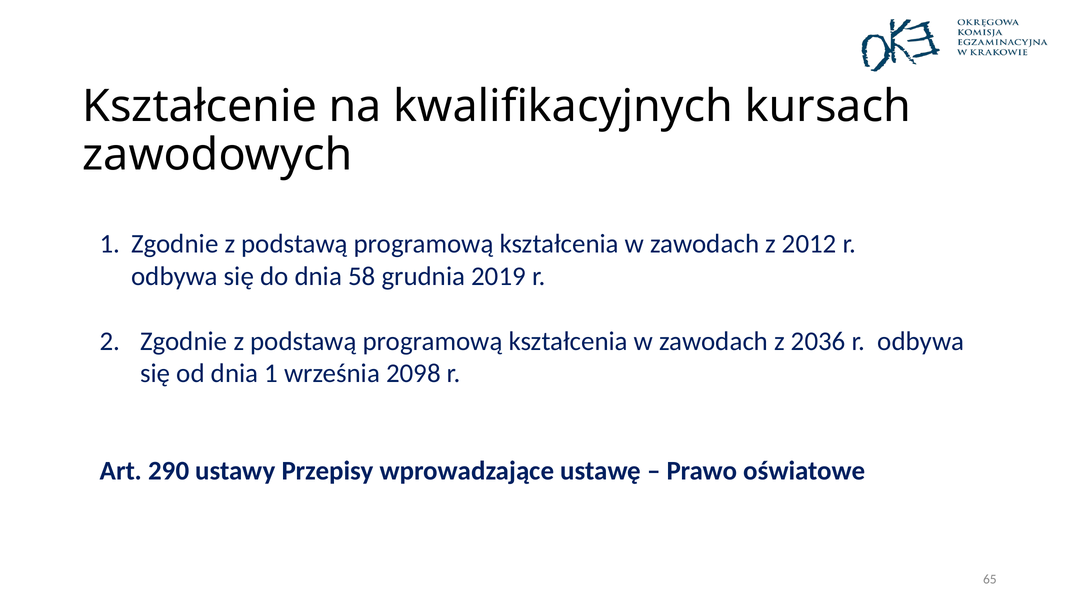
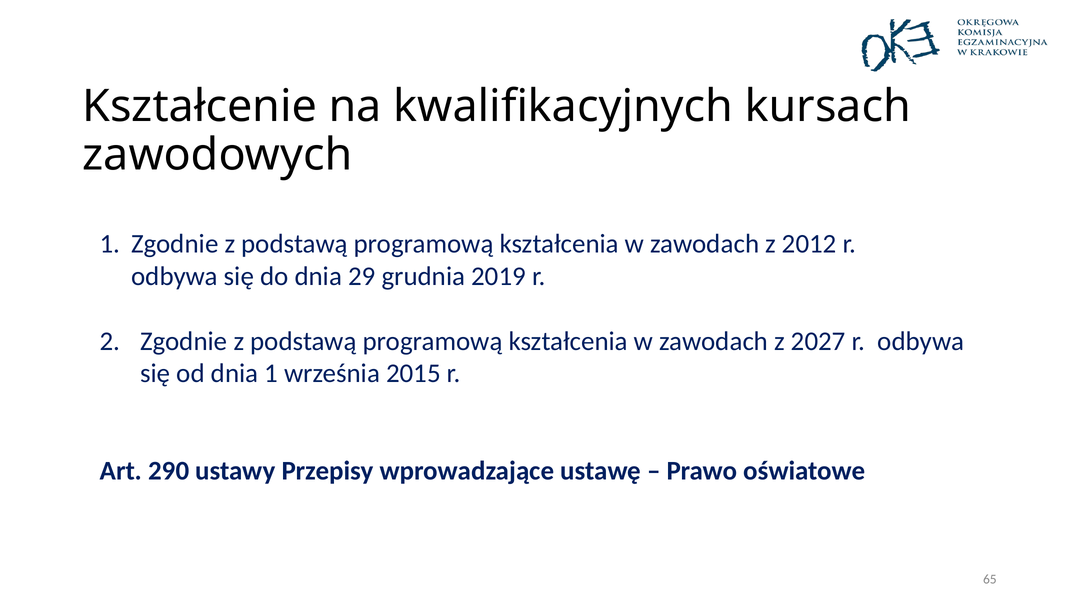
58: 58 -> 29
2036: 2036 -> 2027
2098: 2098 -> 2015
